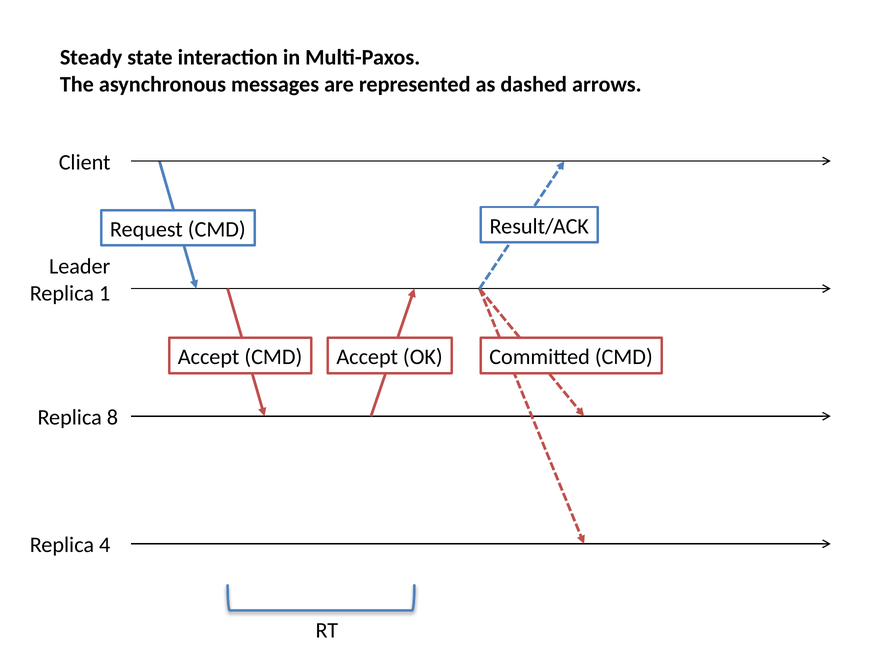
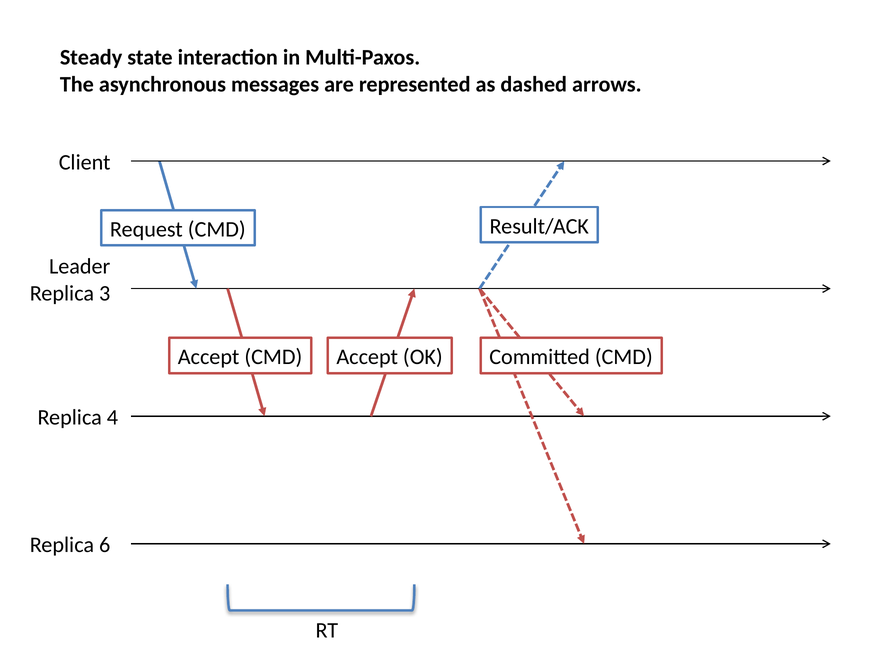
1: 1 -> 3
8: 8 -> 4
4: 4 -> 6
